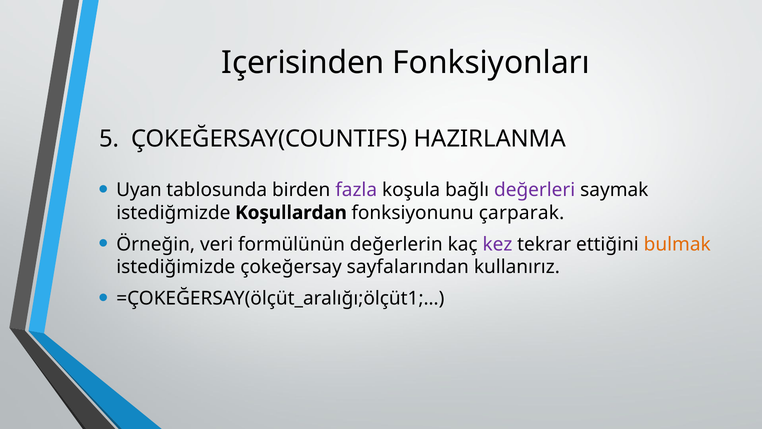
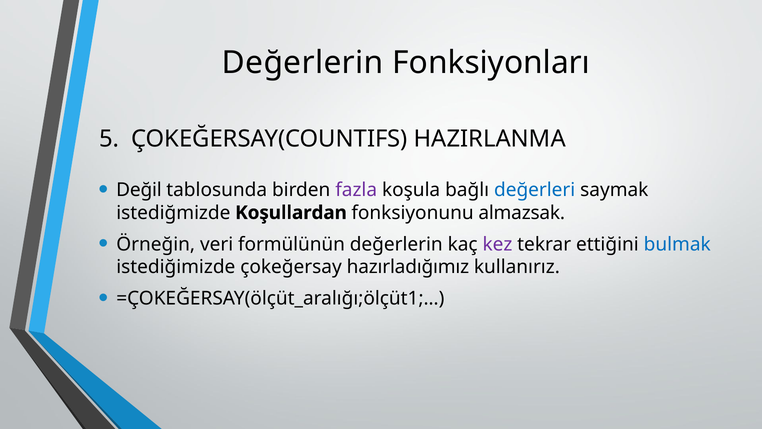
Içerisinden at (303, 63): Içerisinden -> Değerlerin
Uyan: Uyan -> Değil
değerleri colour: purple -> blue
çarparak: çarparak -> almazsak
bulmak colour: orange -> blue
sayfalarından: sayfalarından -> hazırladığımız
